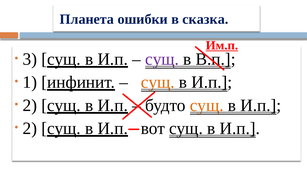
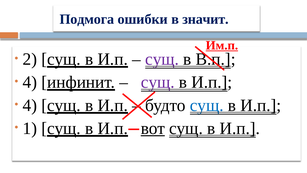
Планета: Планета -> Подмога
сказка: сказка -> значит
3: 3 -> 2
1 at (30, 82): 1 -> 4
сущ at (158, 82) colour: orange -> purple
2 at (30, 105): 2 -> 4
сущ at (207, 105) colour: orange -> blue
2 at (30, 128): 2 -> 1
вот underline: none -> present
